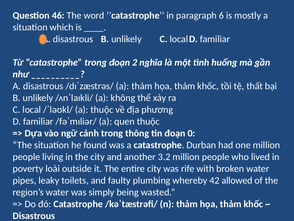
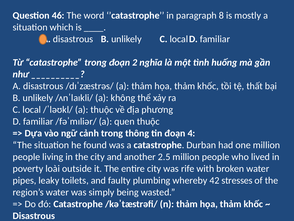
6: 6 -> 8
0: 0 -> 4
3.2: 3.2 -> 2.5
allowed: allowed -> stresses
